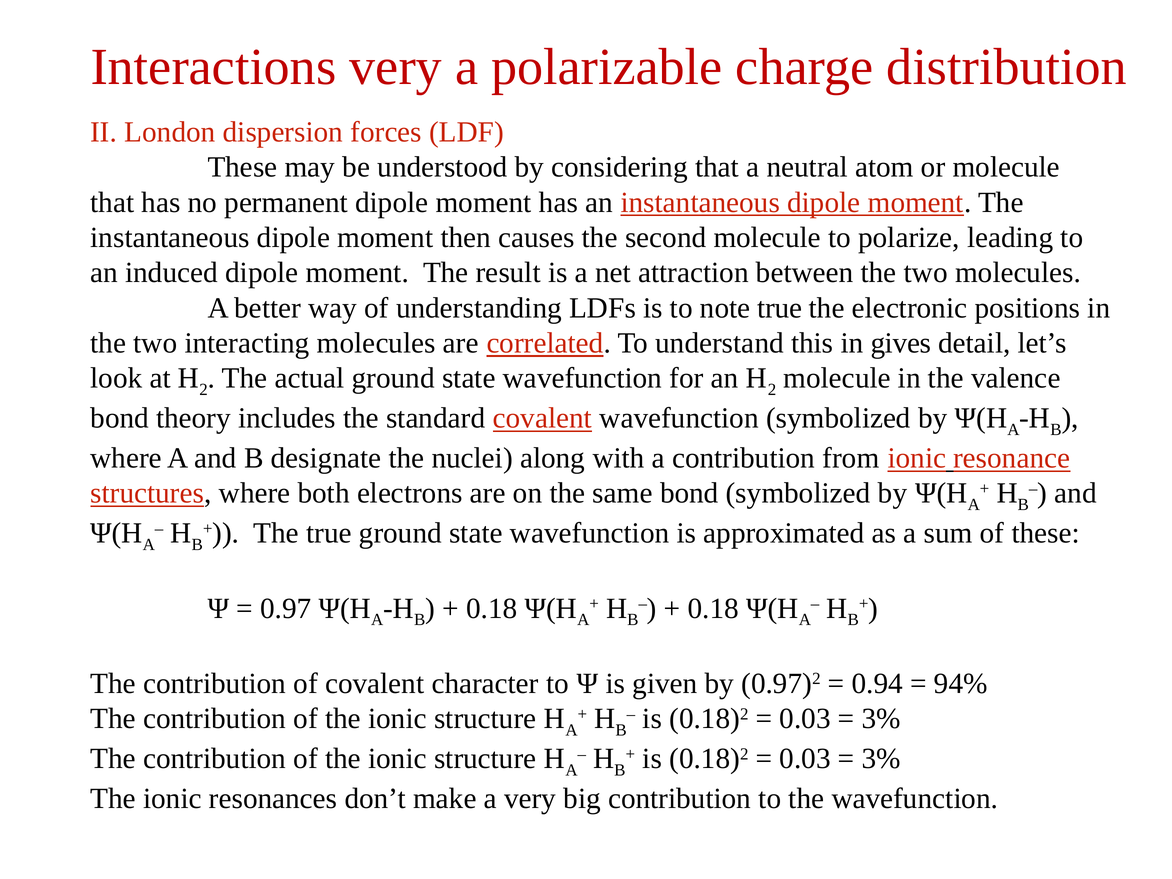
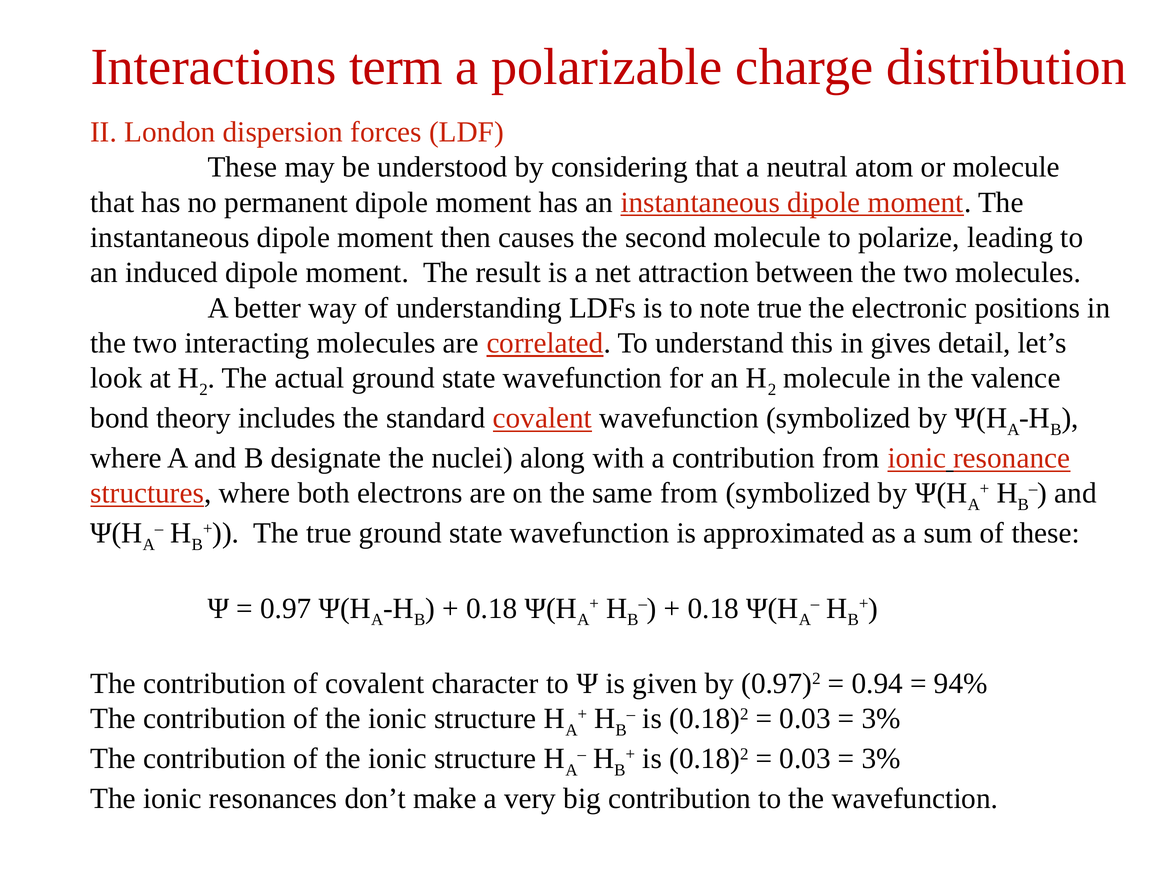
Interactions very: very -> term
same bond: bond -> from
